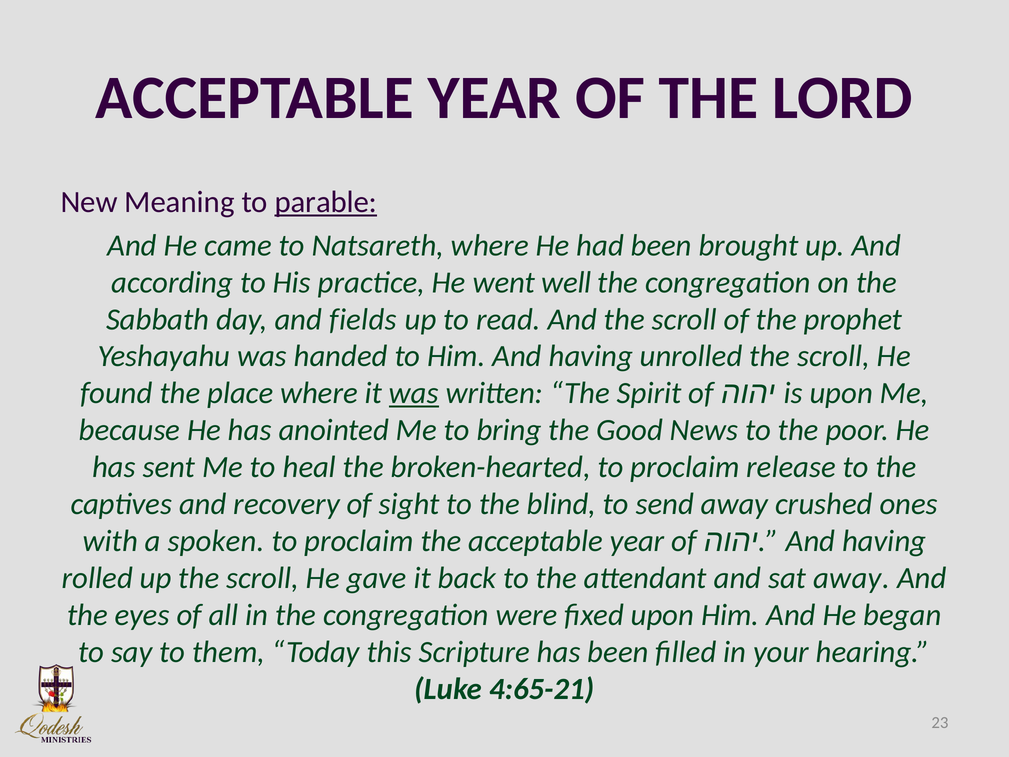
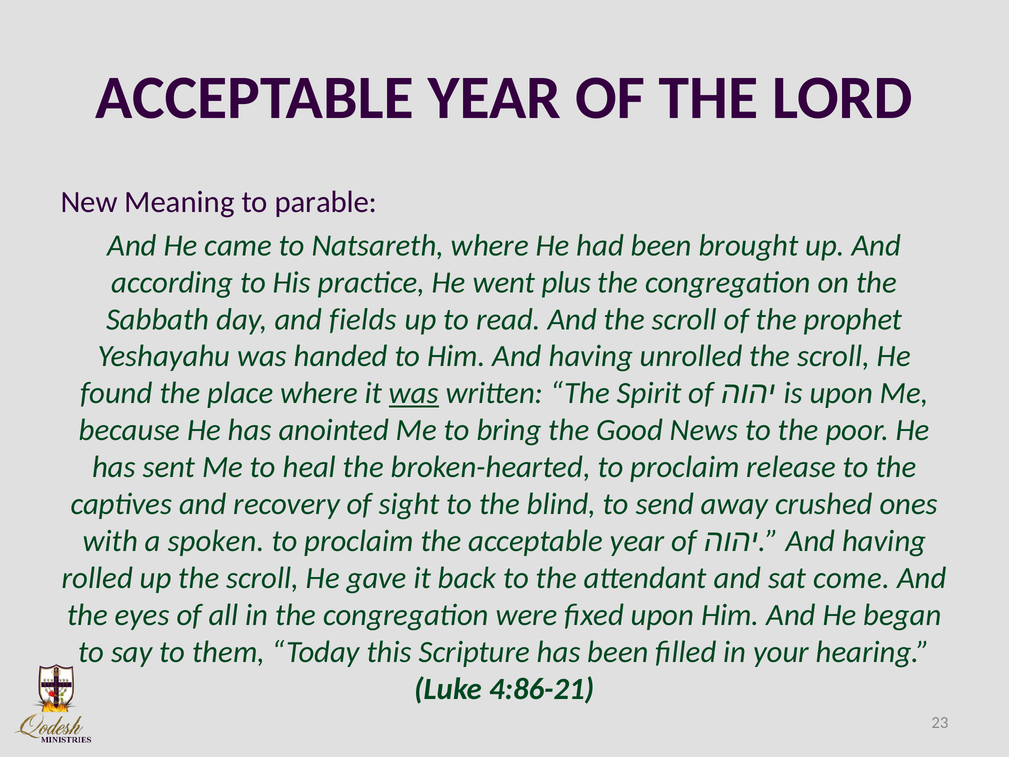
parable underline: present -> none
well: well -> plus
sat away: away -> come
4:65-21: 4:65-21 -> 4:86-21
